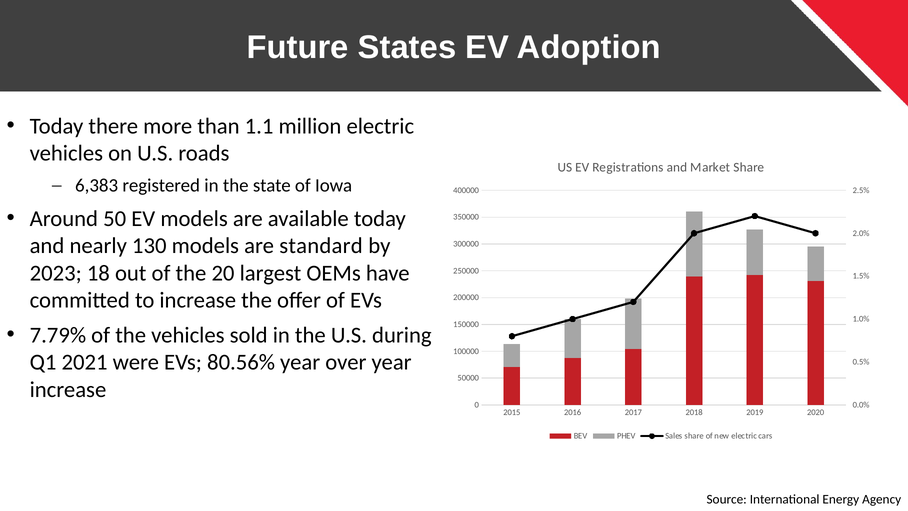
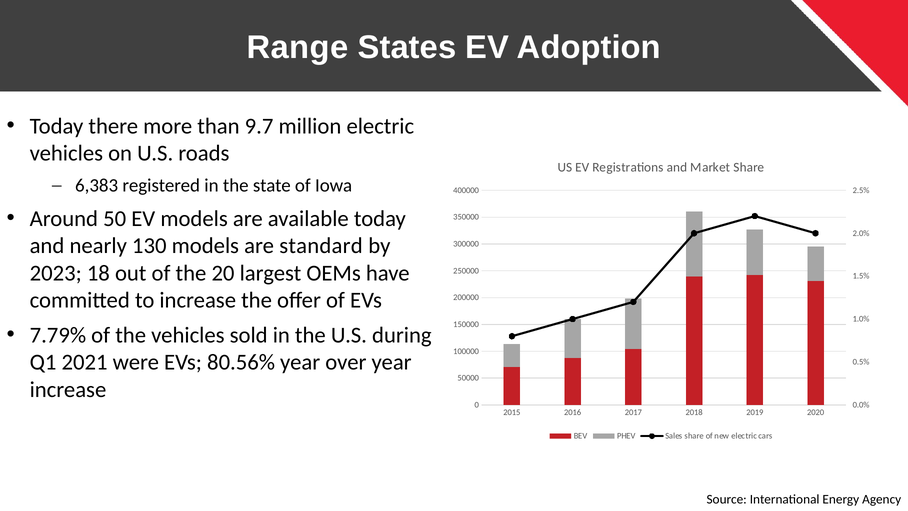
Future: Future -> Range
1.1: 1.1 -> 9.7
